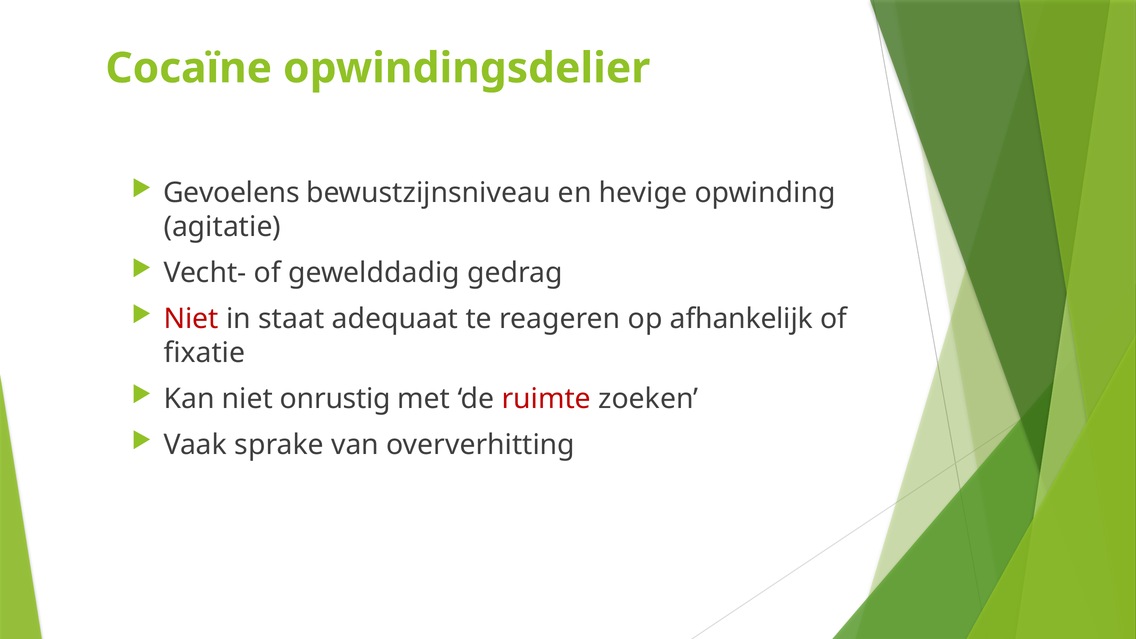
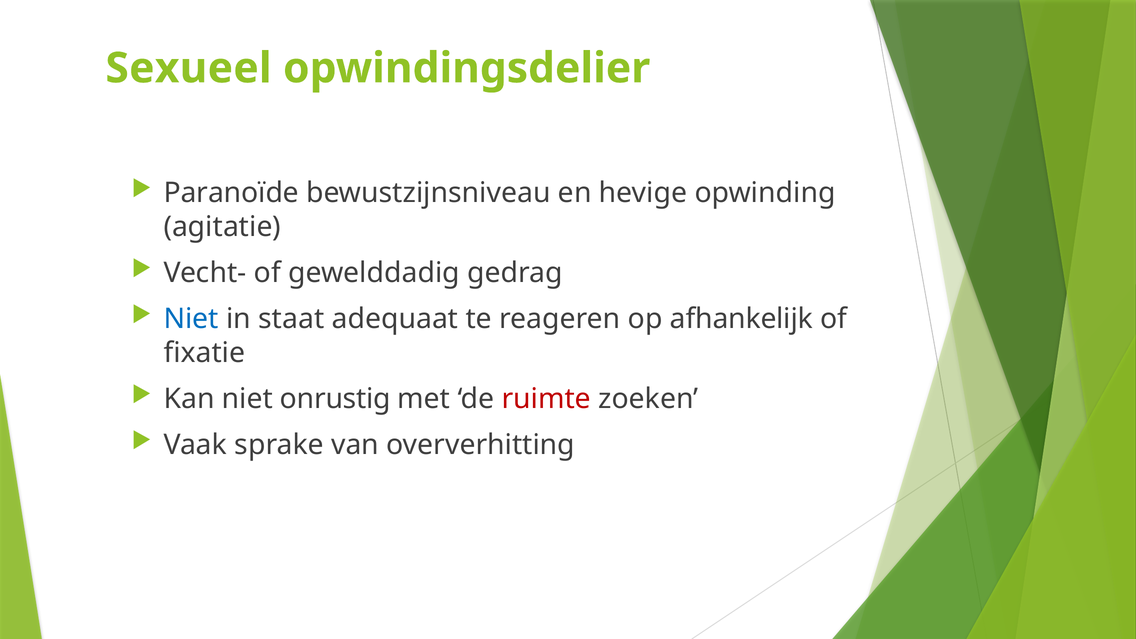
Cocaïne: Cocaïne -> Sexueel
Gevoelens: Gevoelens -> Paranoïde
Niet at (191, 319) colour: red -> blue
